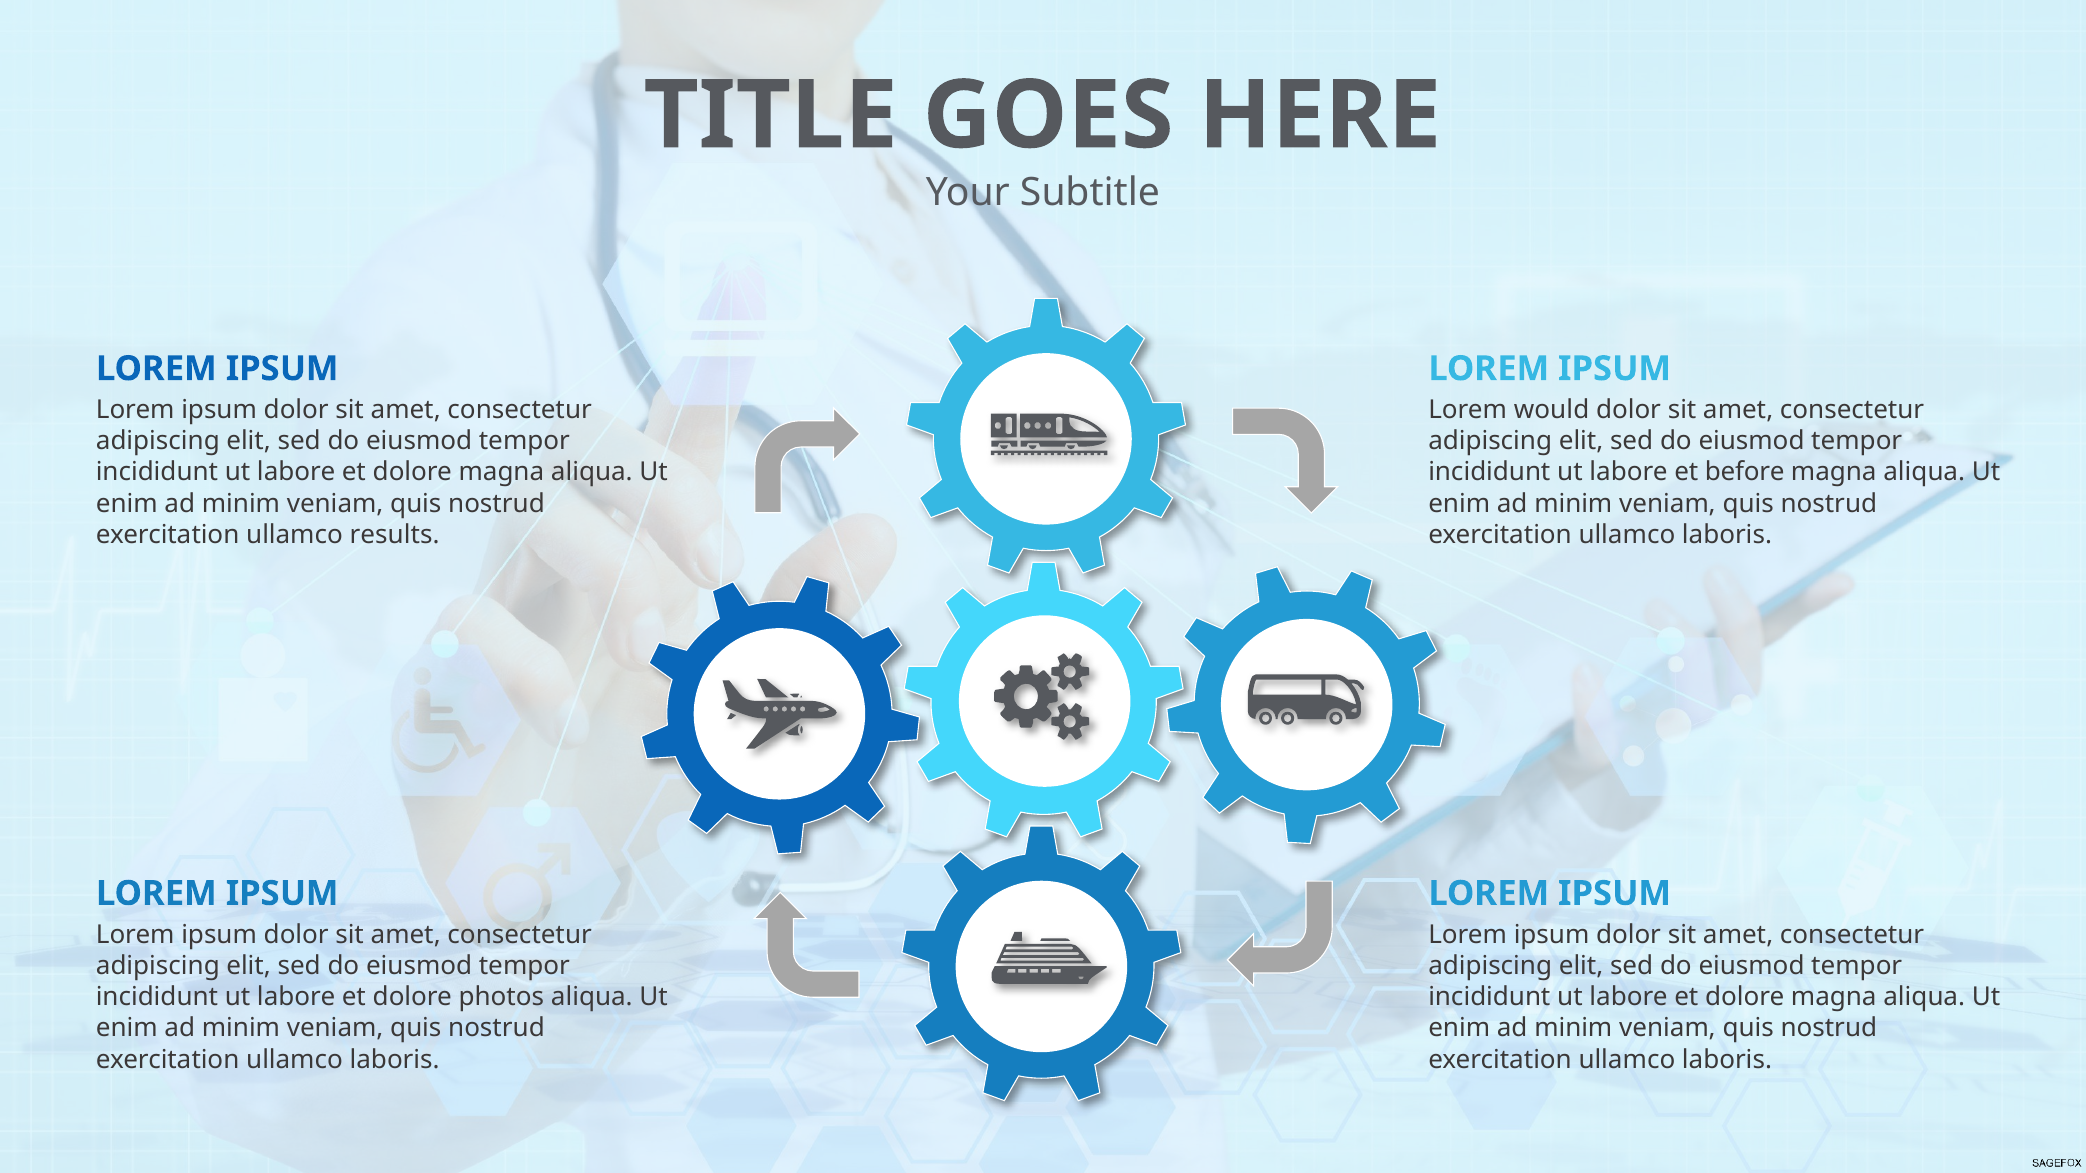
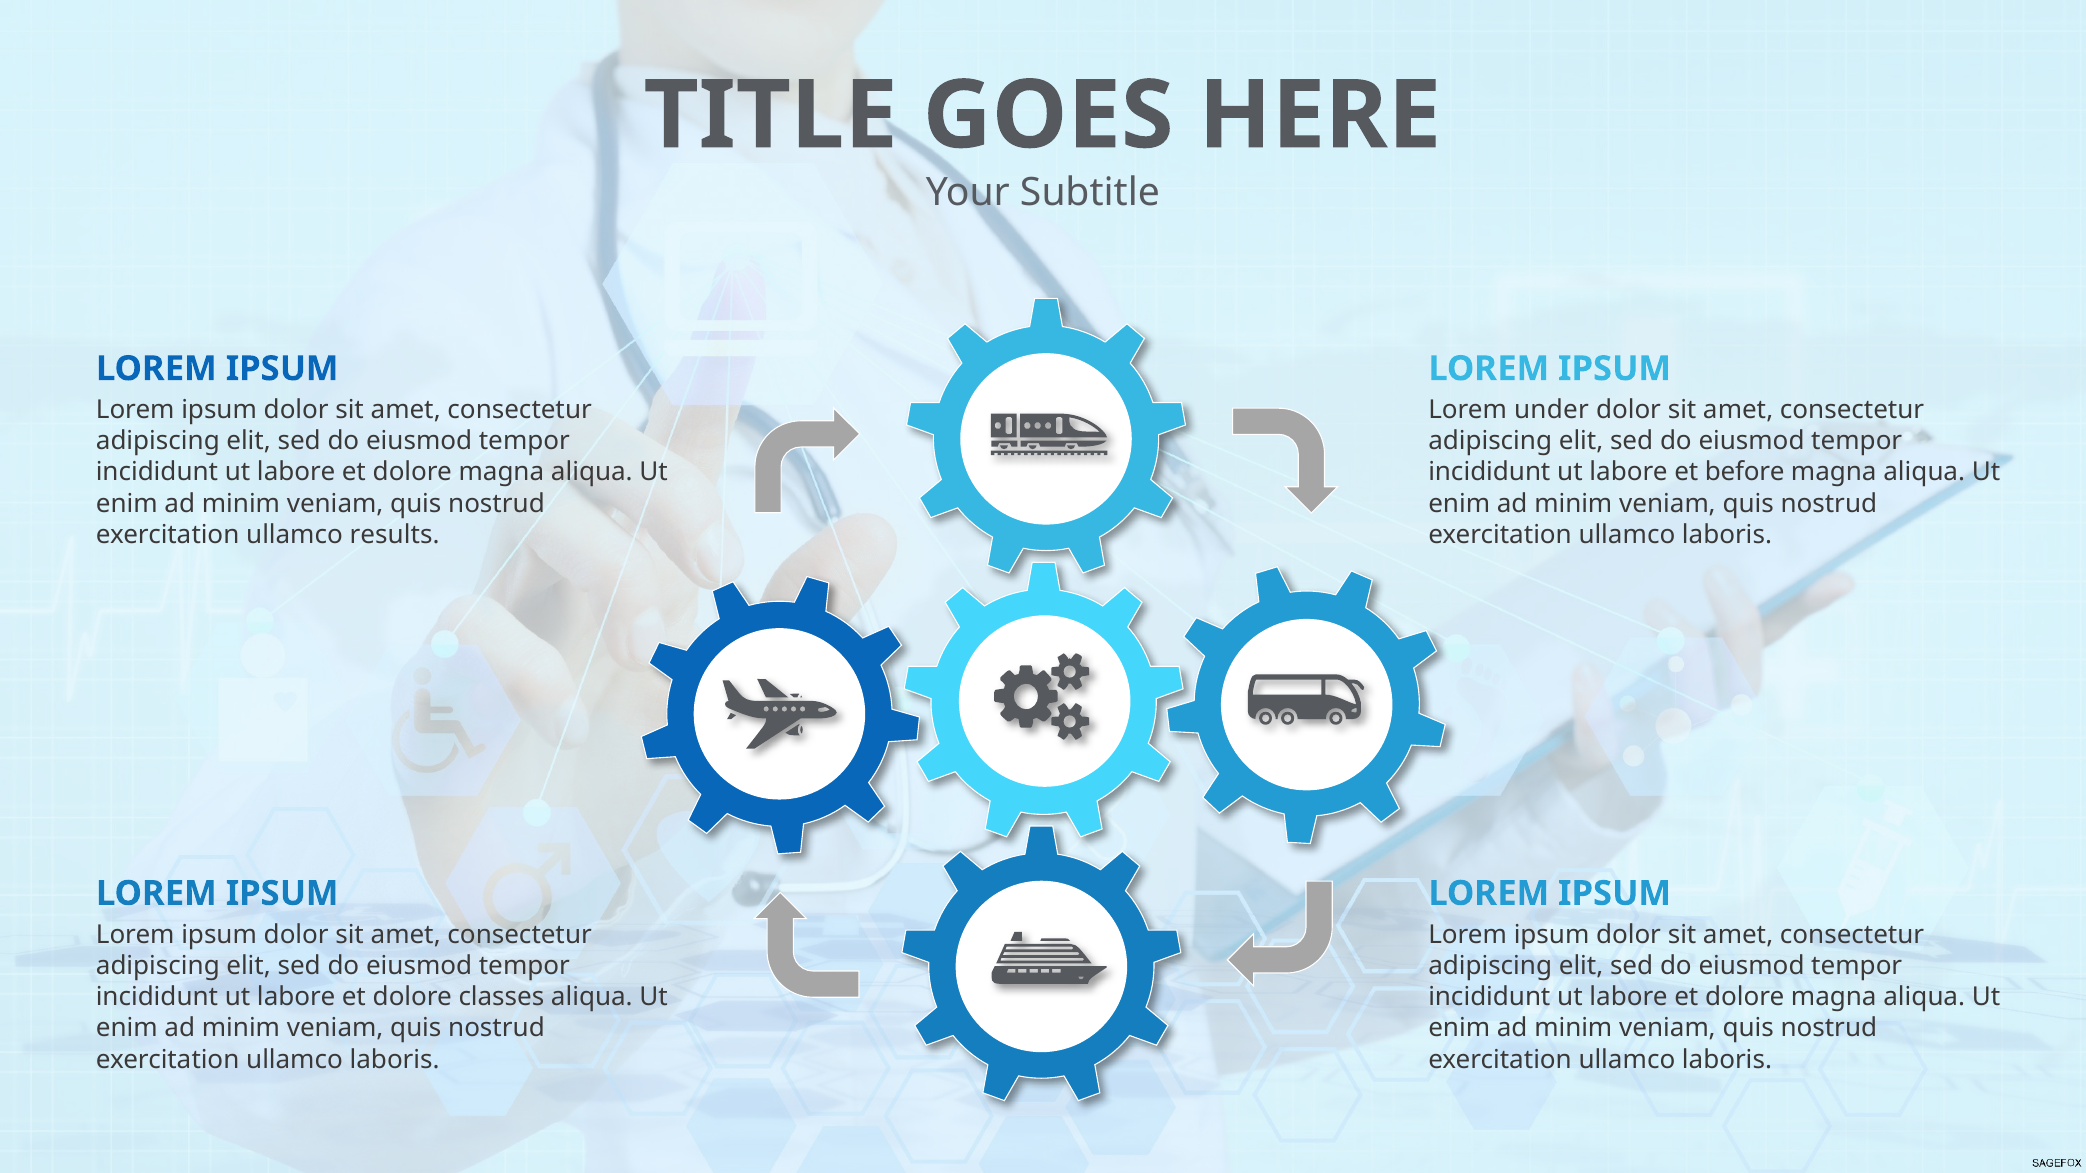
would: would -> under
photos: photos -> classes
